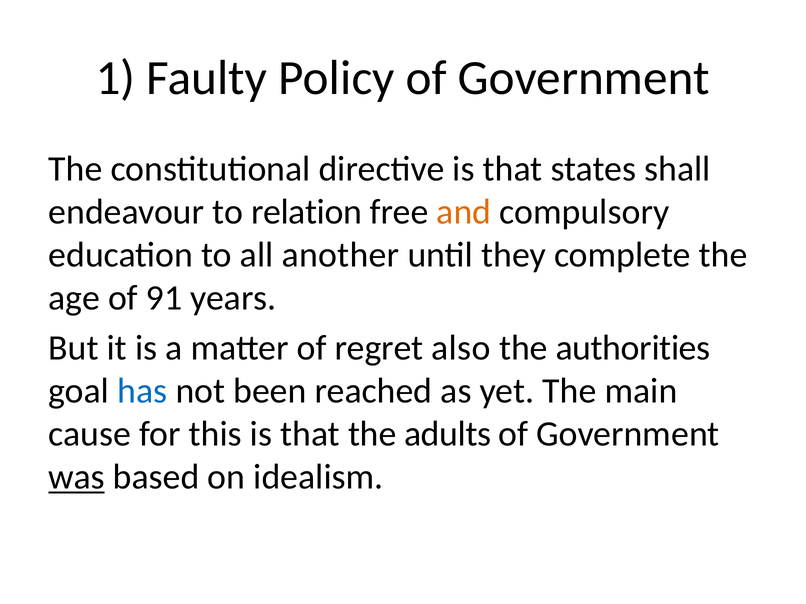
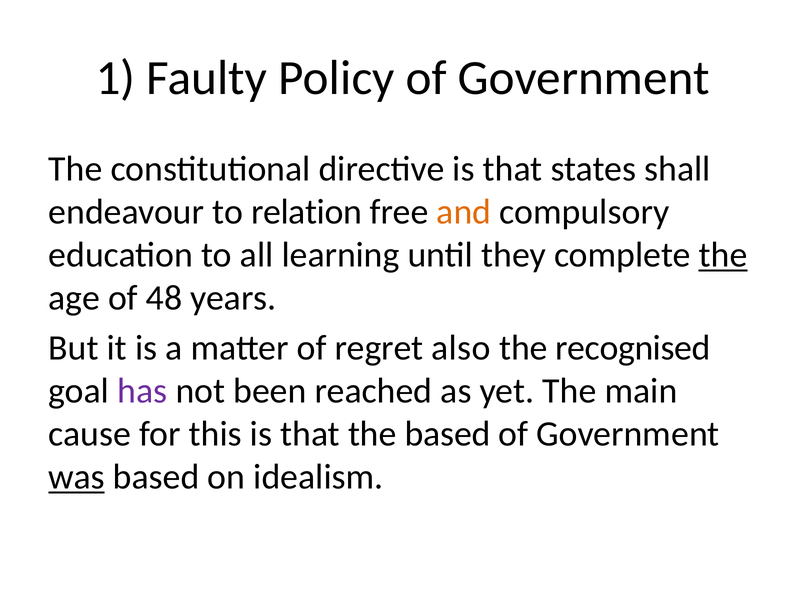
another: another -> learning
the at (723, 255) underline: none -> present
91: 91 -> 48
authorities: authorities -> recognised
has colour: blue -> purple
the adults: adults -> based
